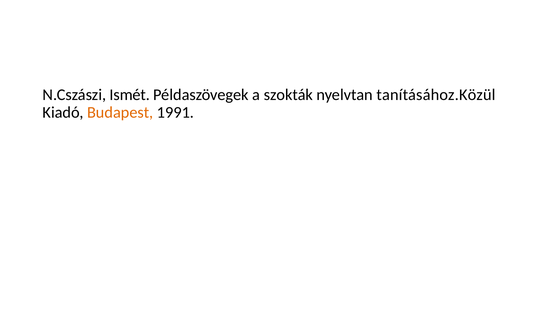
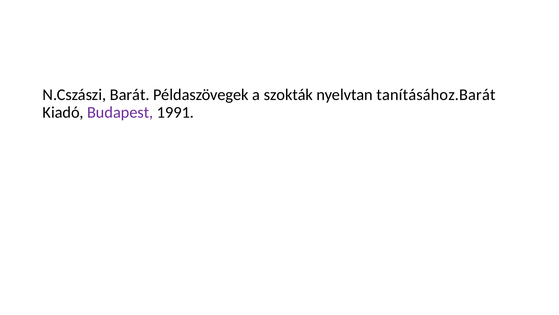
Ismét: Ismét -> Barát
tanításához.Közül: tanításához.Közül -> tanításához.Barát
Budapest colour: orange -> purple
